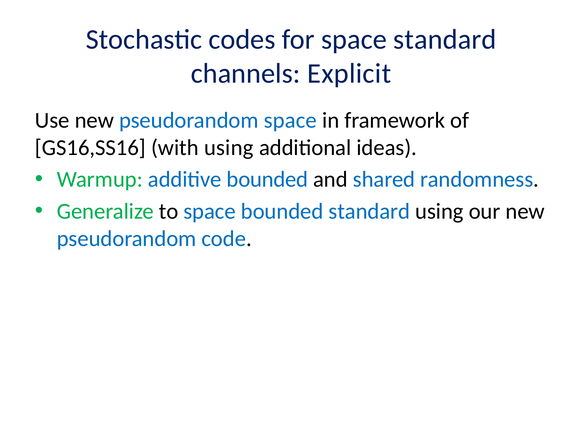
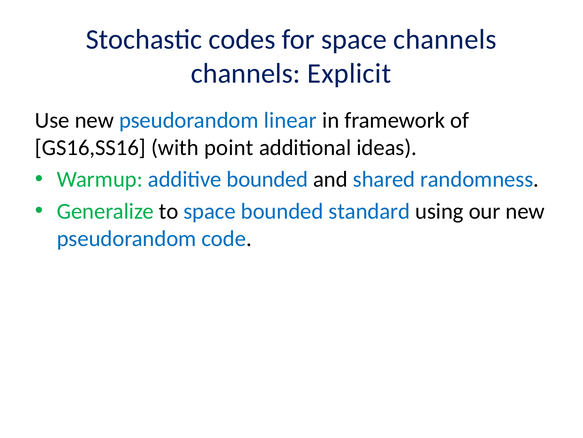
space standard: standard -> channels
pseudorandom space: space -> linear
with using: using -> point
